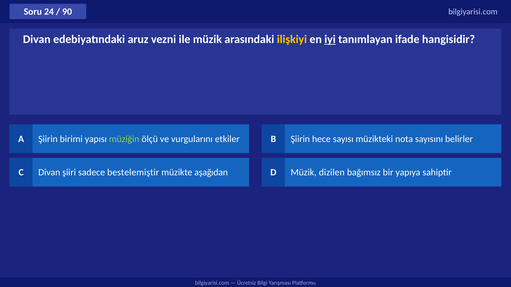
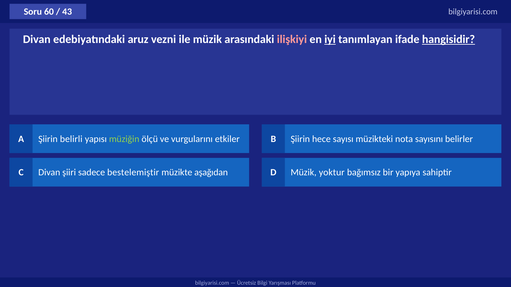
24: 24 -> 60
90: 90 -> 43
ilişkiyi colour: yellow -> pink
hangisidir underline: none -> present
birimi: birimi -> belirli
dizilen: dizilen -> yoktur
